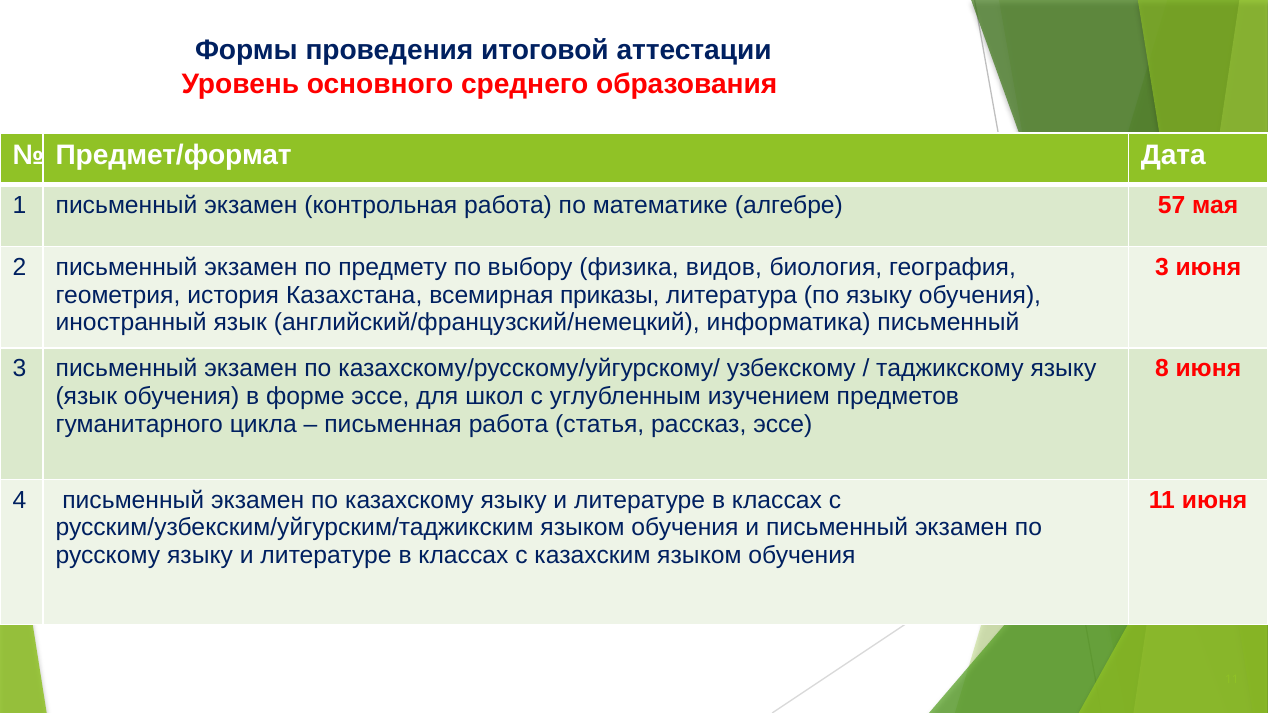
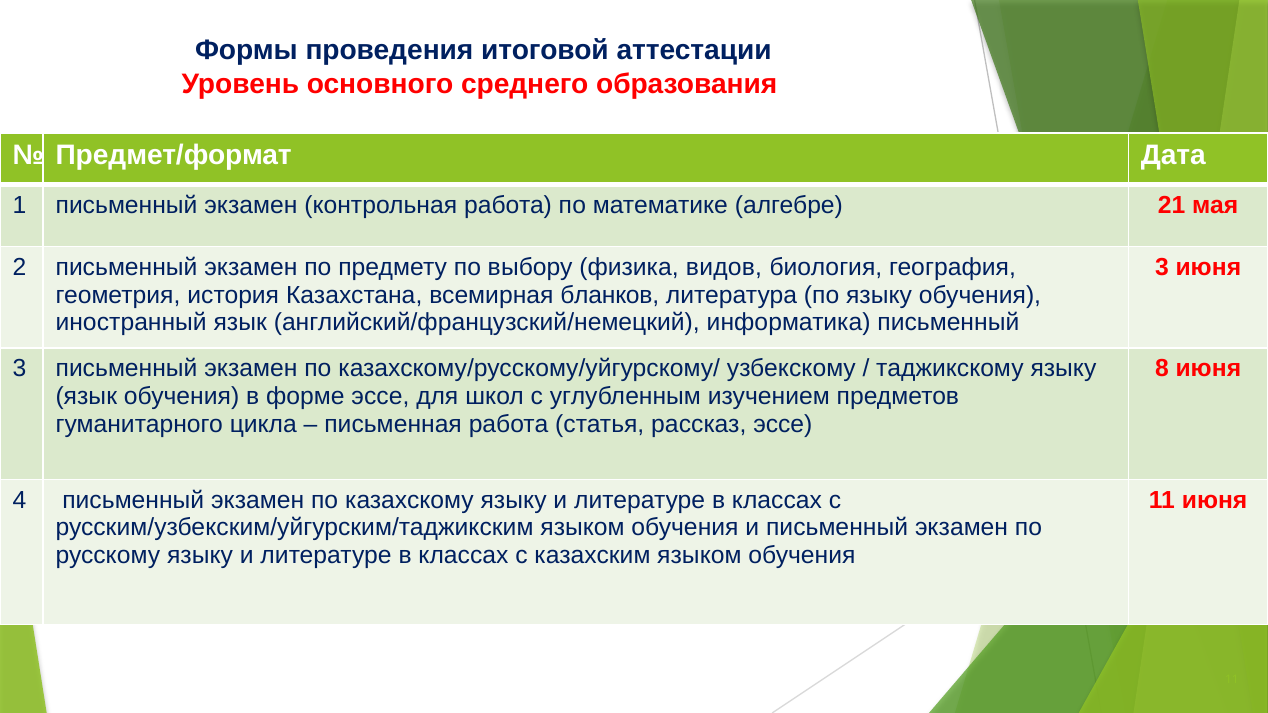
57: 57 -> 21
приказы: приказы -> бланков
